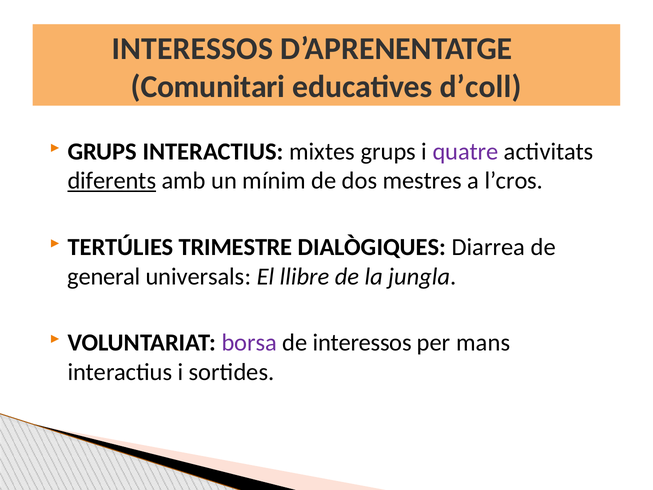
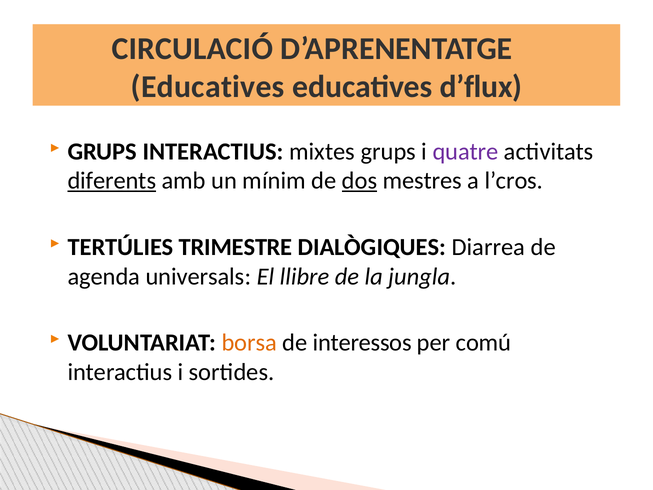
INTERESSOS at (192, 49): INTERESSOS -> CIRCULACIÓ
Comunitari at (208, 87): Comunitari -> Educatives
d’coll: d’coll -> d’flux
dos underline: none -> present
general: general -> agenda
borsa colour: purple -> orange
mans: mans -> comú
